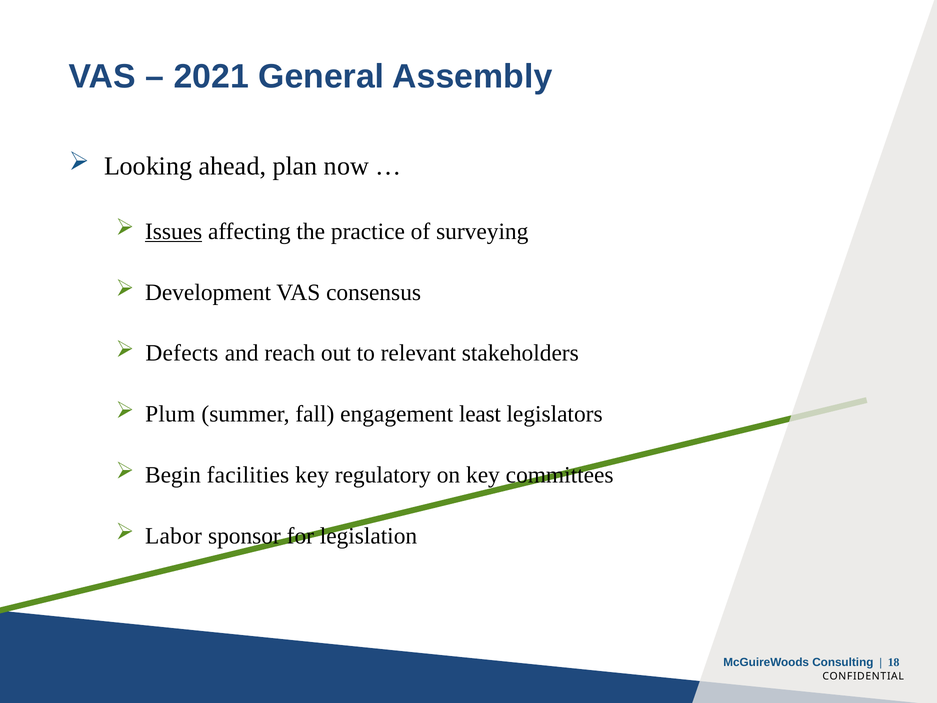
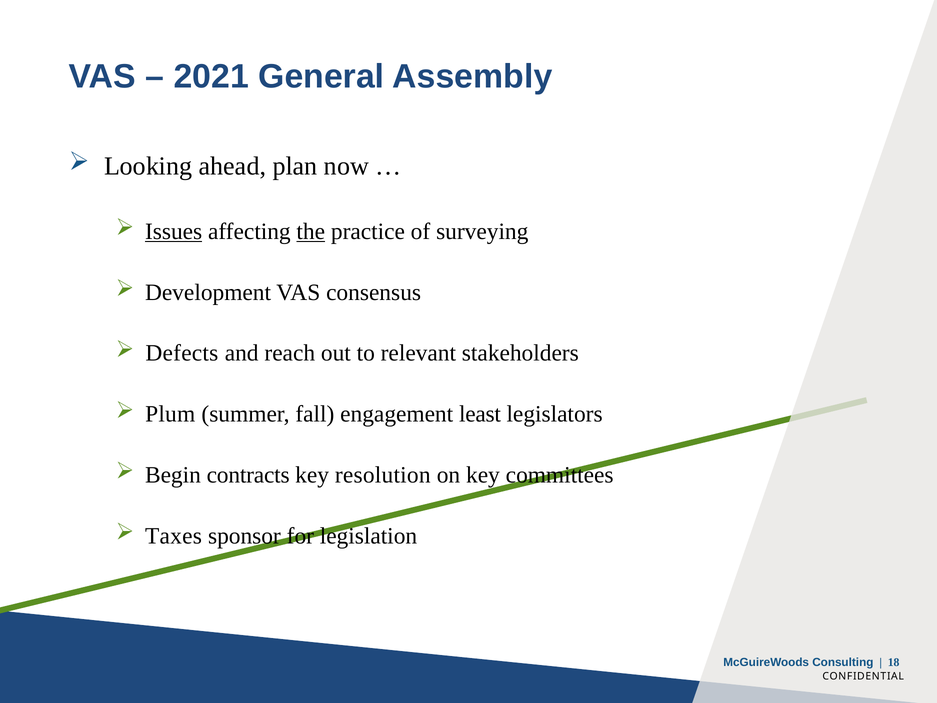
the underline: none -> present
facilities: facilities -> contracts
regulatory: regulatory -> resolution
Labor: Labor -> Taxes
